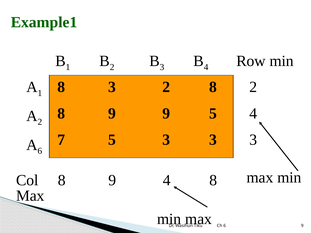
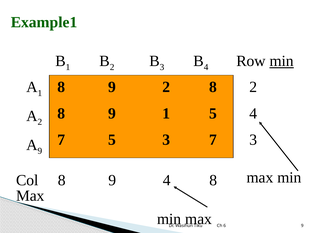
min at (282, 61) underline: none -> present
3 at (112, 87): 3 -> 9
9 9: 9 -> 1
3 3: 3 -> 7
6 at (40, 151): 6 -> 9
